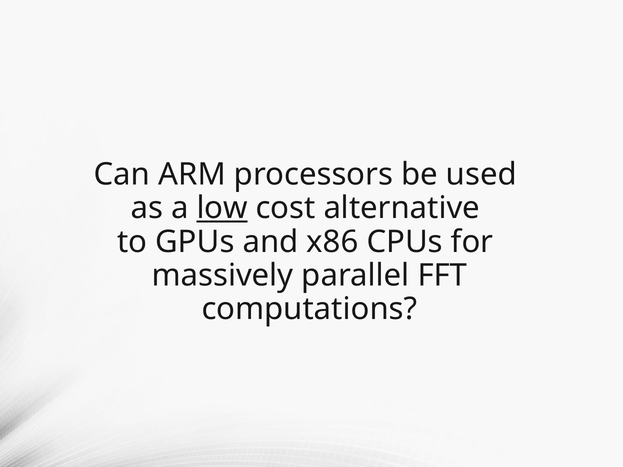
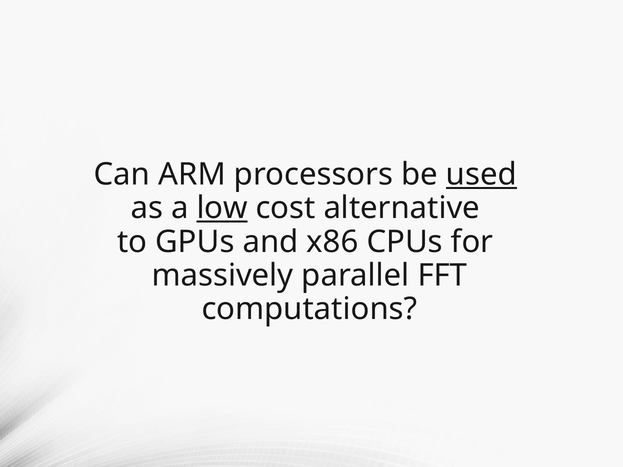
used underline: none -> present
